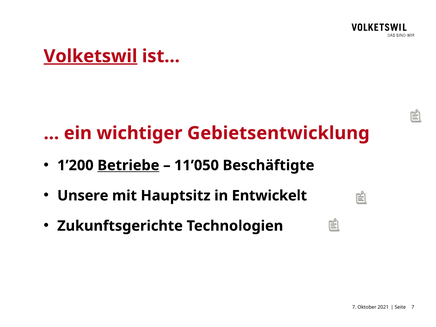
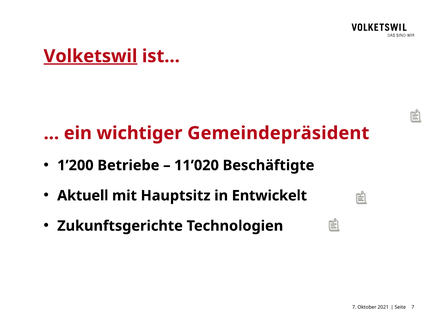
Gebietsentwicklung: Gebietsentwicklung -> Gemeindepräsident
Betriebe underline: present -> none
11’050: 11’050 -> 11’020
Unsere: Unsere -> Aktuell
